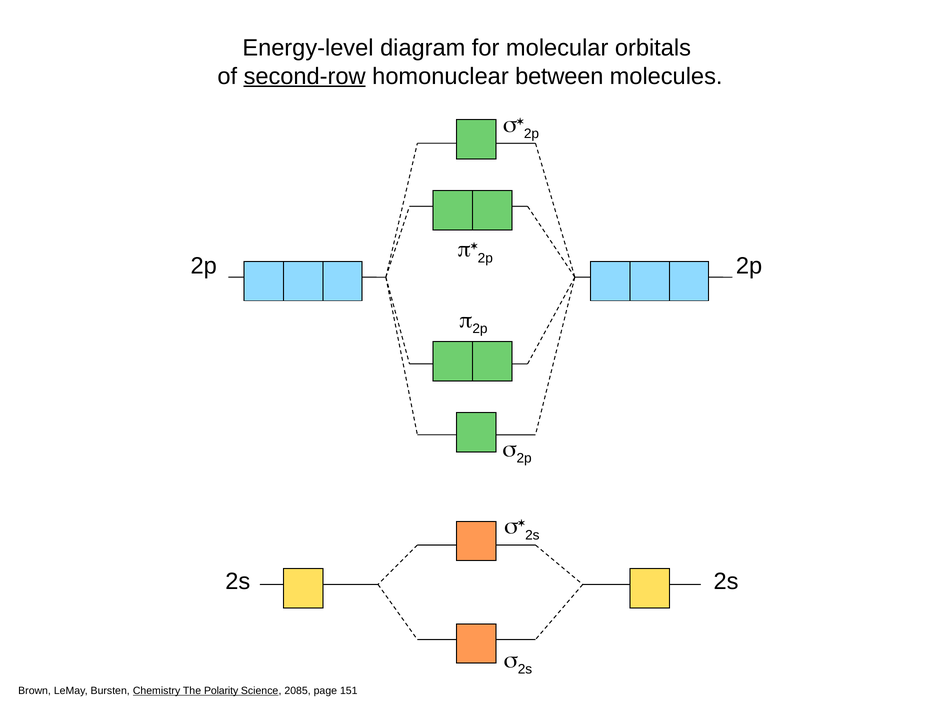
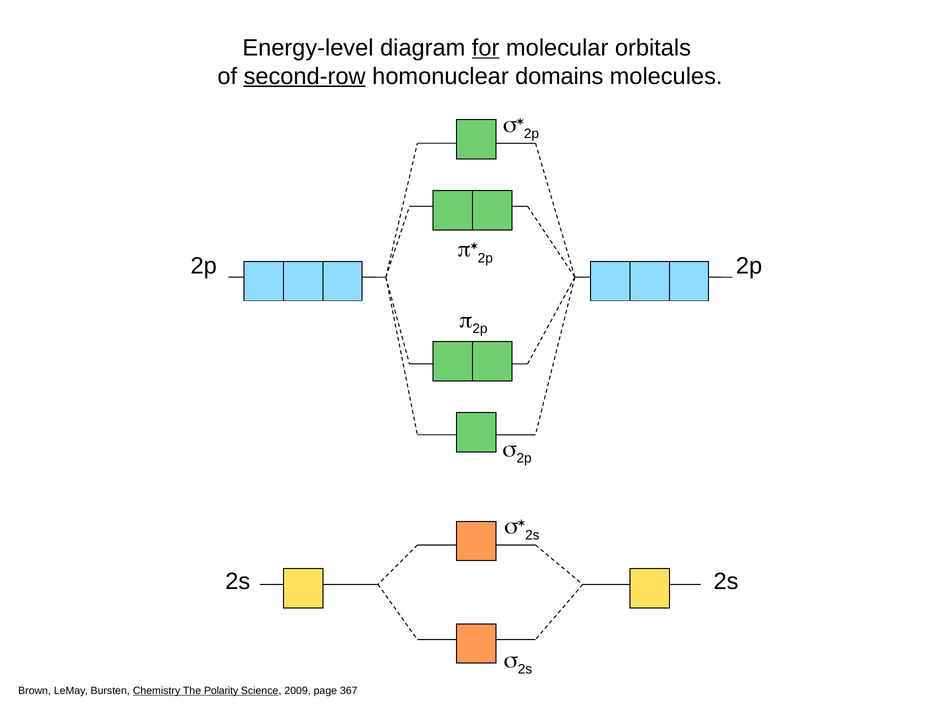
for underline: none -> present
between: between -> domains
2085: 2085 -> 2009
151: 151 -> 367
